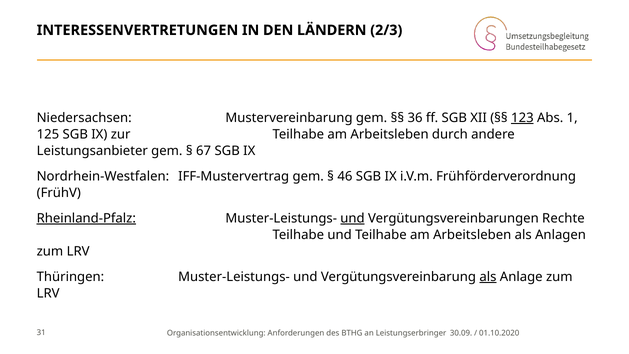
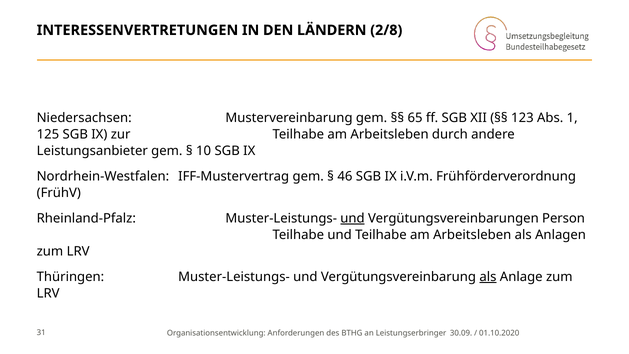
2/3: 2/3 -> 2/8
36: 36 -> 65
123 underline: present -> none
67: 67 -> 10
Rheinland-Pfalz underline: present -> none
Rechte: Rechte -> Person
